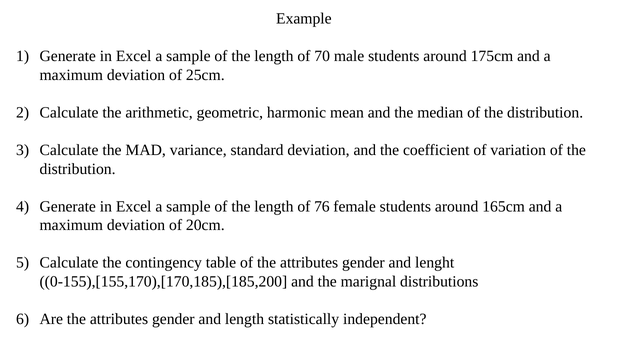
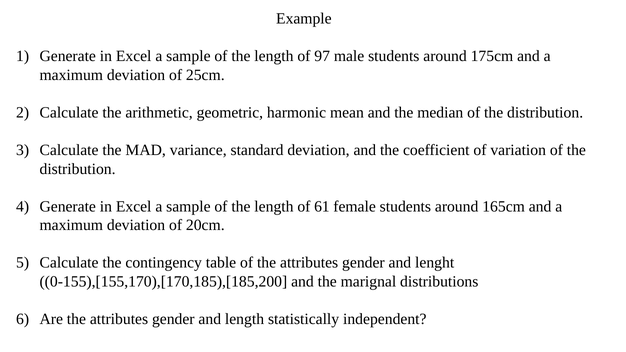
70: 70 -> 97
76: 76 -> 61
